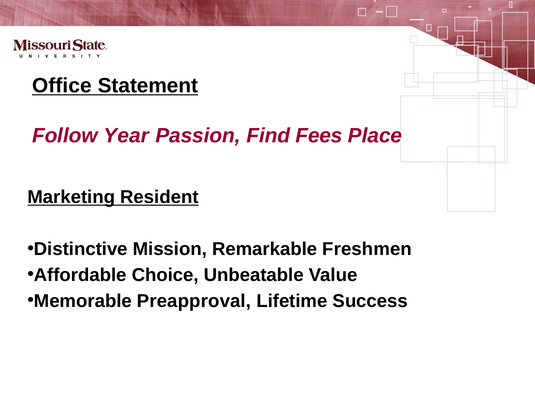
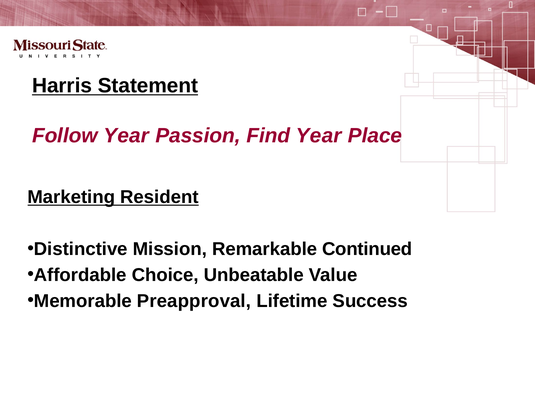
Office: Office -> Harris
Find Fees: Fees -> Year
Freshmen: Freshmen -> Continued
